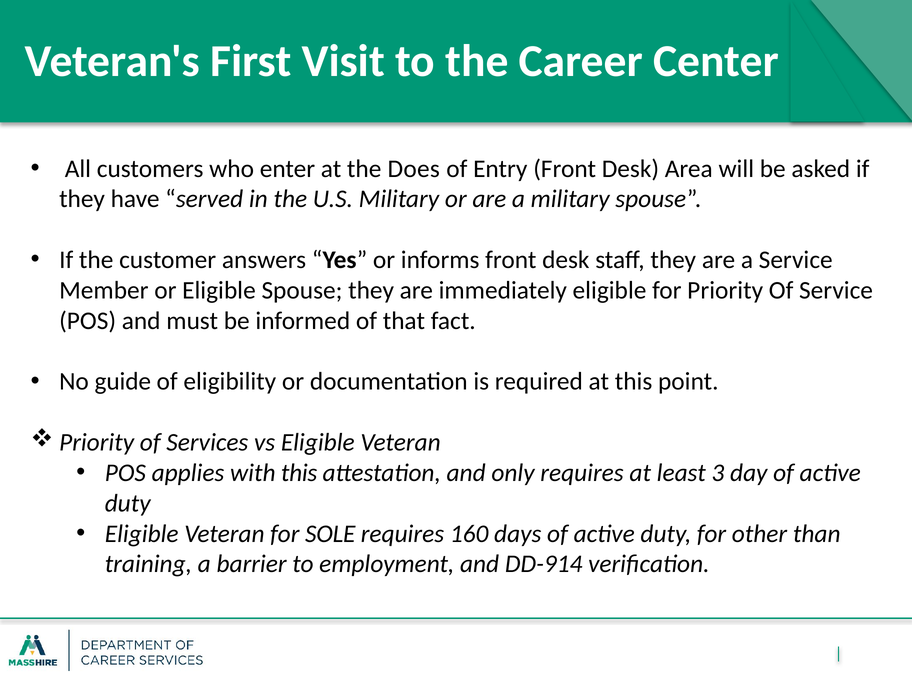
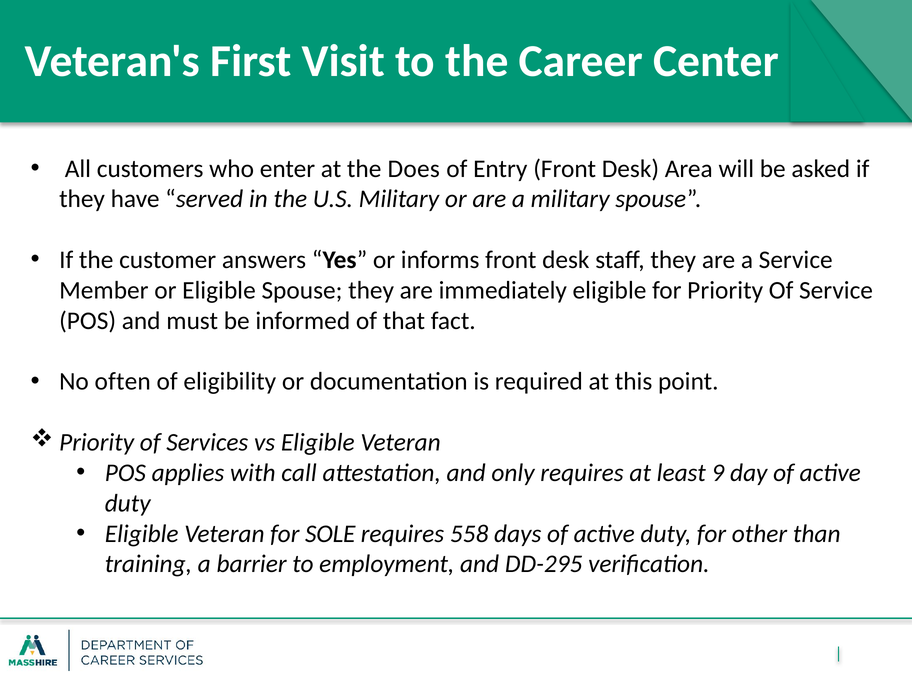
guide: guide -> often
with this: this -> call
3: 3 -> 9
160: 160 -> 558
DD-914: DD-914 -> DD-295
